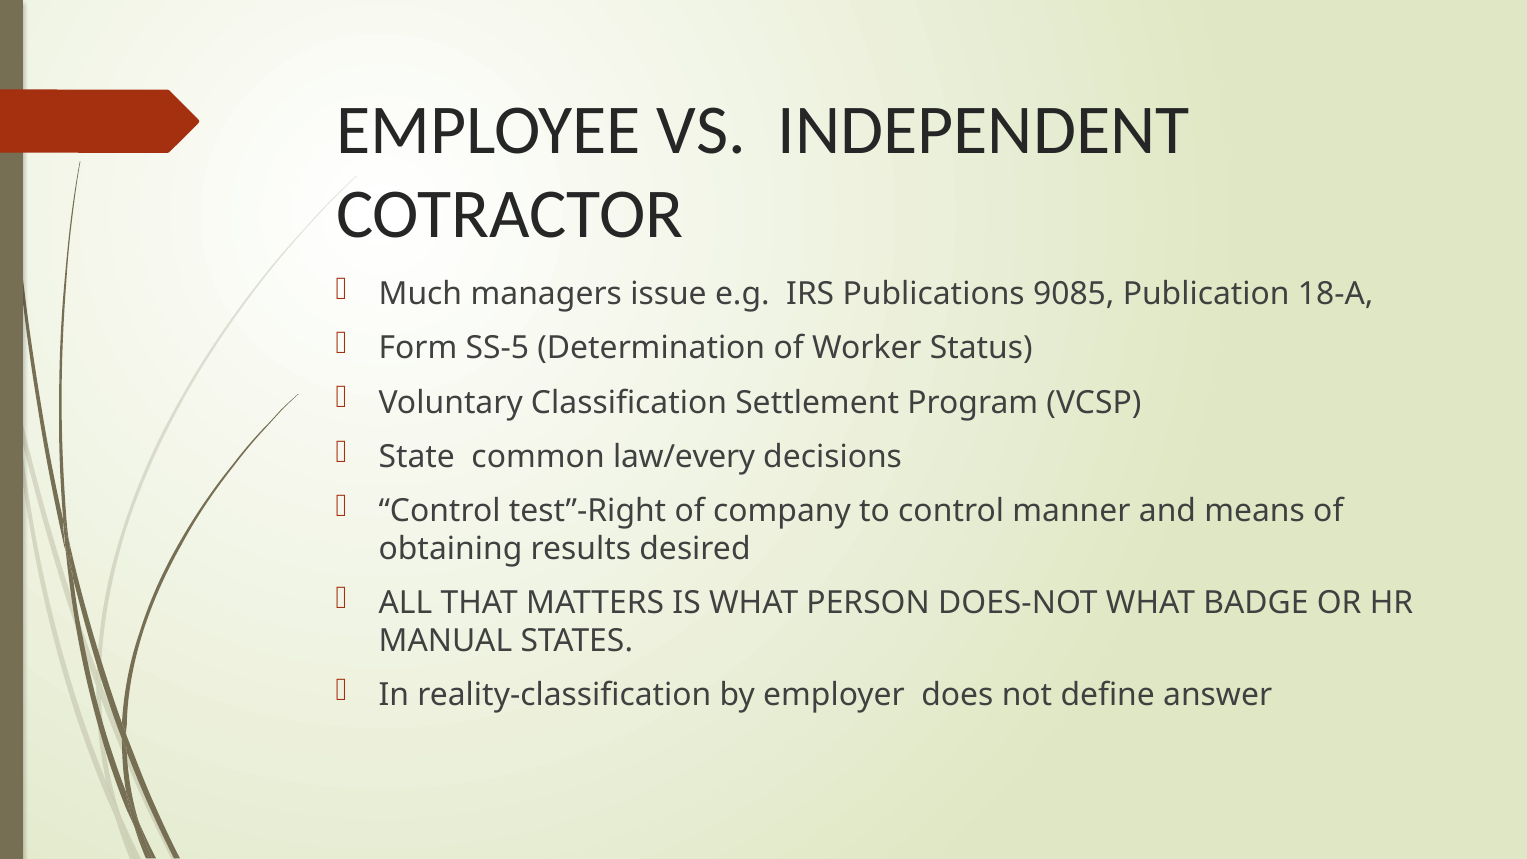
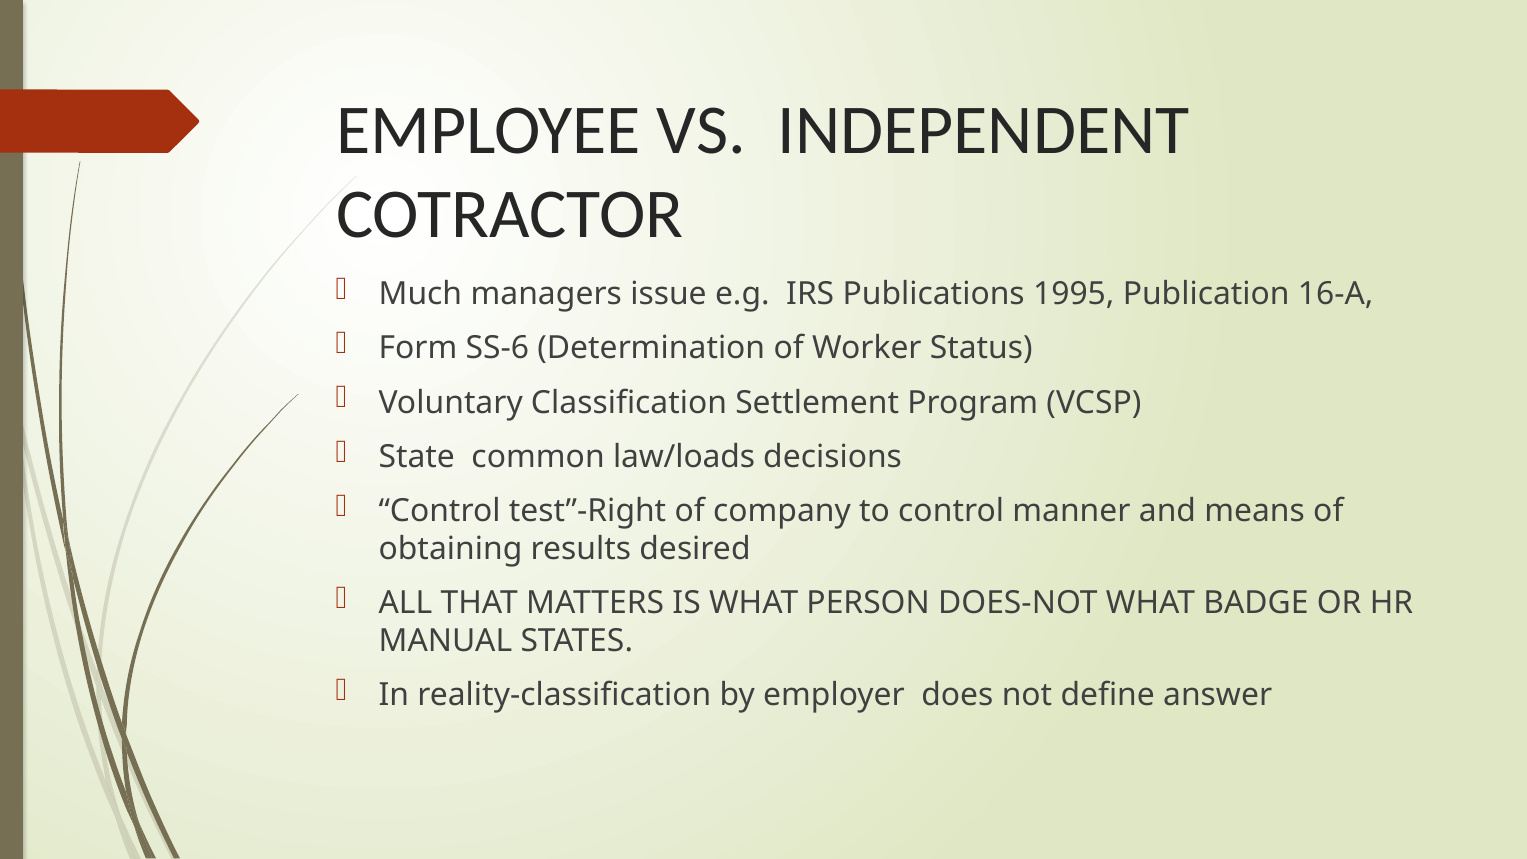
9085: 9085 -> 1995
18-A: 18-A -> 16-A
SS-5: SS-5 -> SS-6
law/every: law/every -> law/loads
